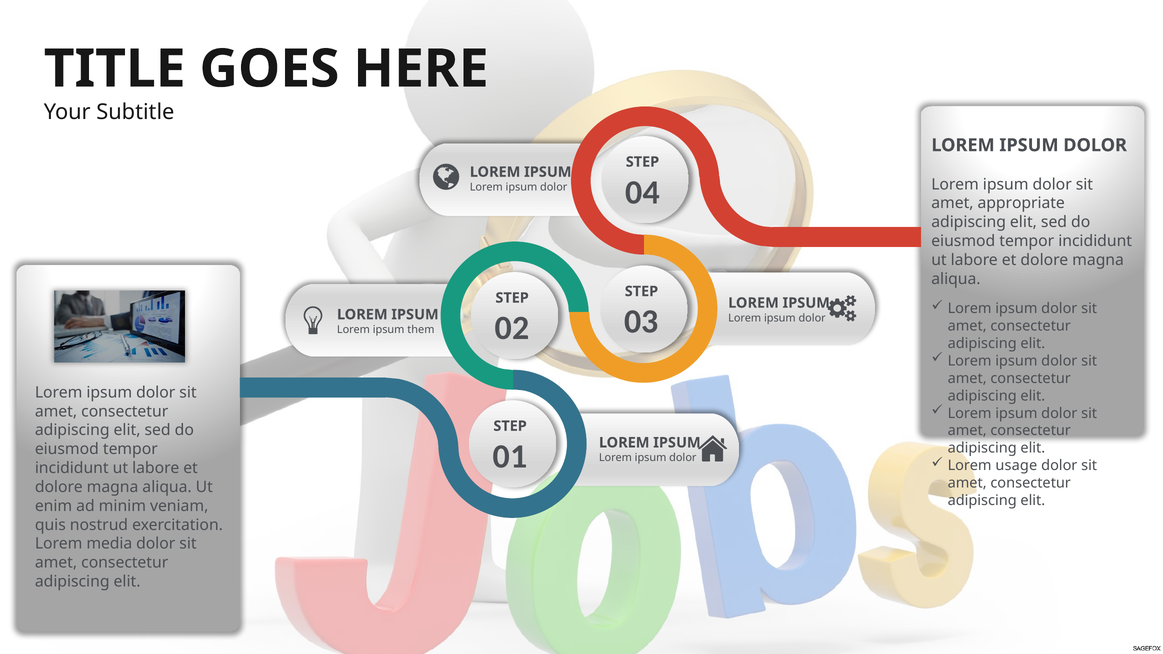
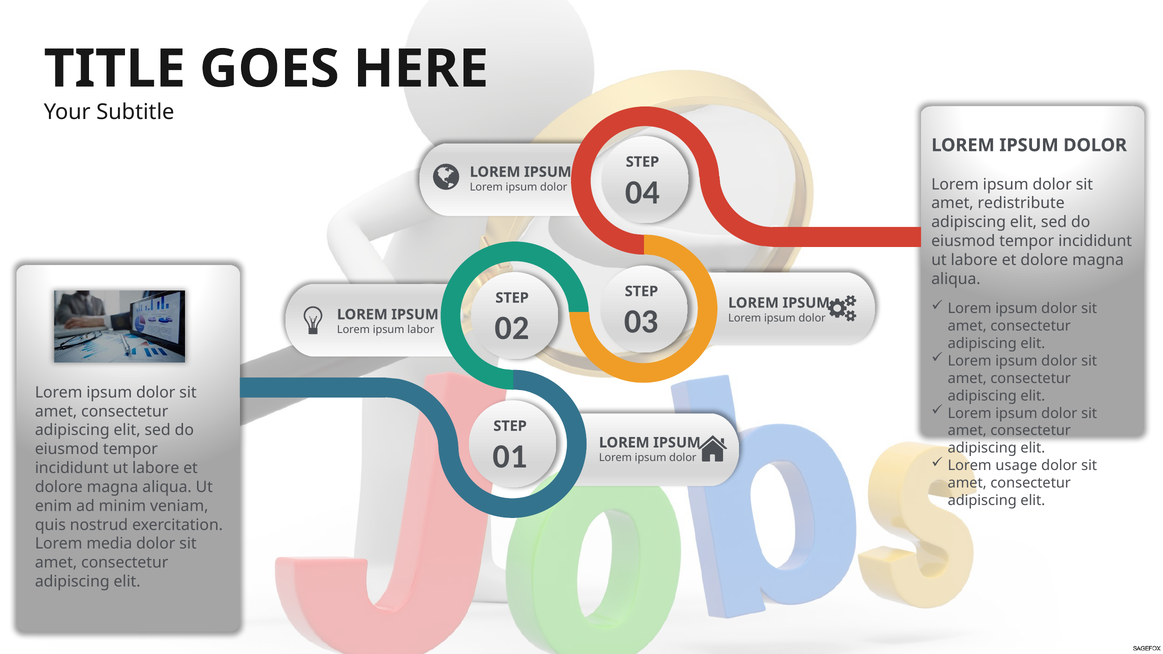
appropriate: appropriate -> redistribute
them: them -> labor
